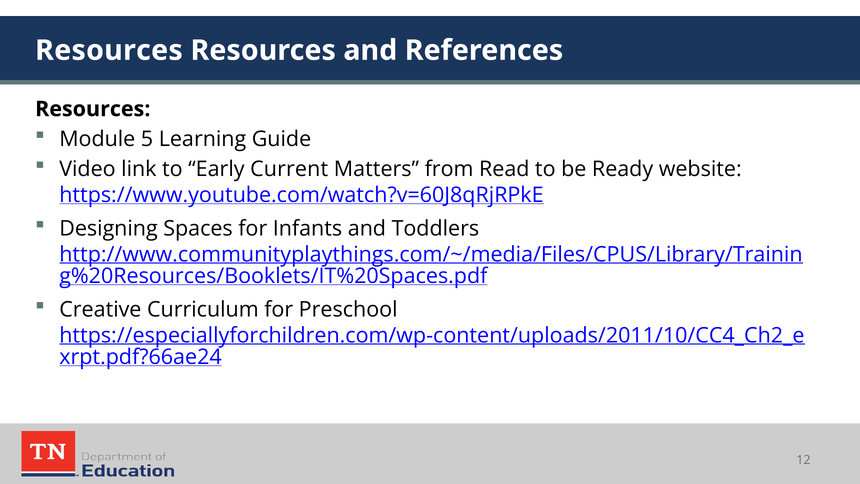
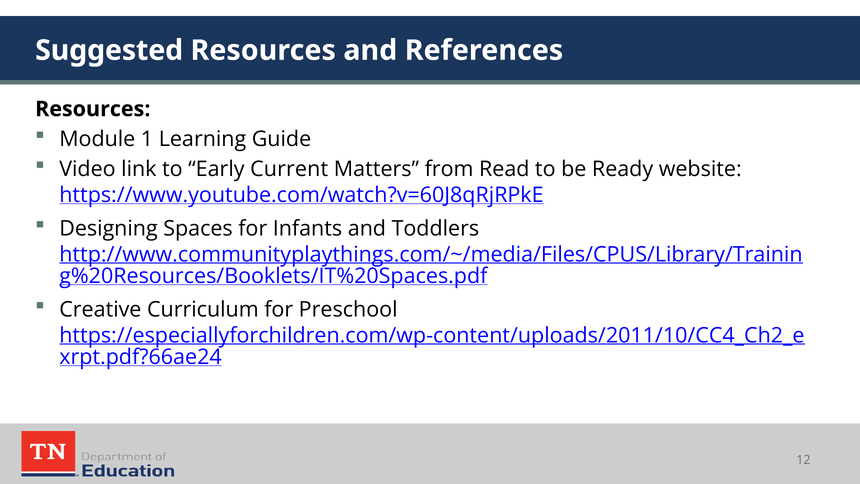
Resources at (109, 50): Resources -> Suggested
5: 5 -> 1
